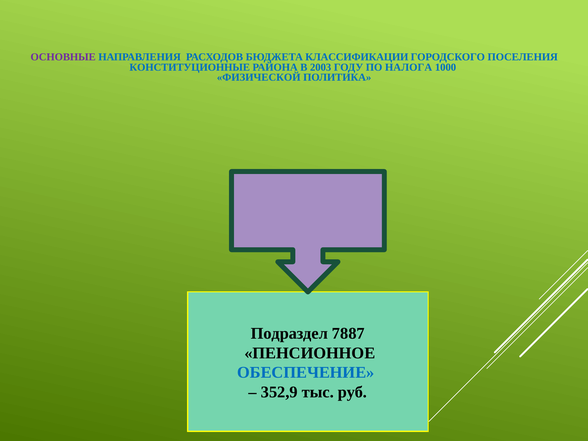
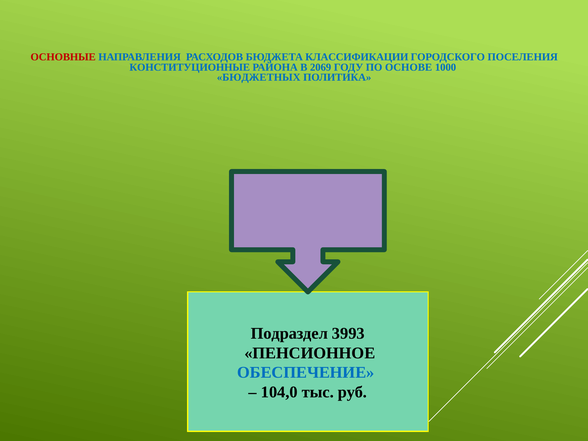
ОСНОВНЫЕ colour: purple -> red
2003: 2003 -> 2069
НАЛОГА: НАЛОГА -> ОСНОВЕ
ФИЗИЧЕСКОЙ: ФИЗИЧЕСКОЙ -> БЮДЖЕТНЫХ
7887: 7887 -> 3993
352,9: 352,9 -> 104,0
